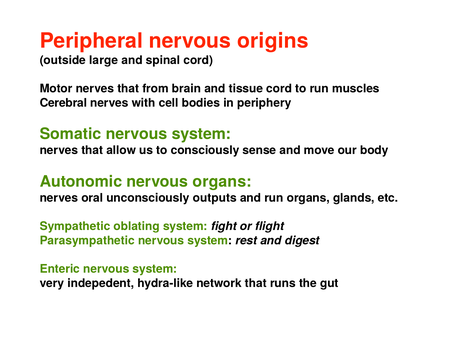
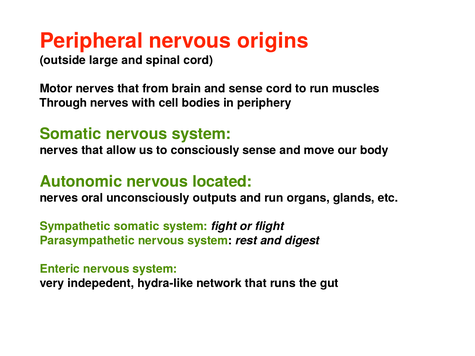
and tissue: tissue -> sense
Cerebral: Cerebral -> Through
nervous organs: organs -> located
Sympathetic oblating: oblating -> somatic
